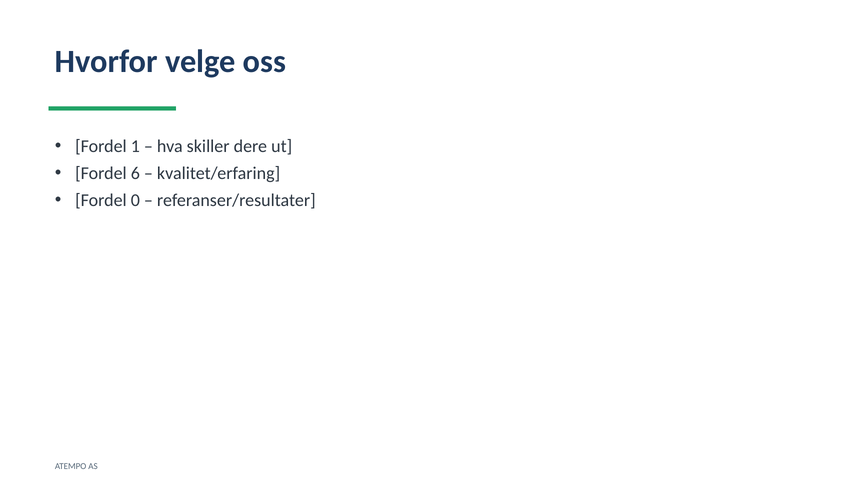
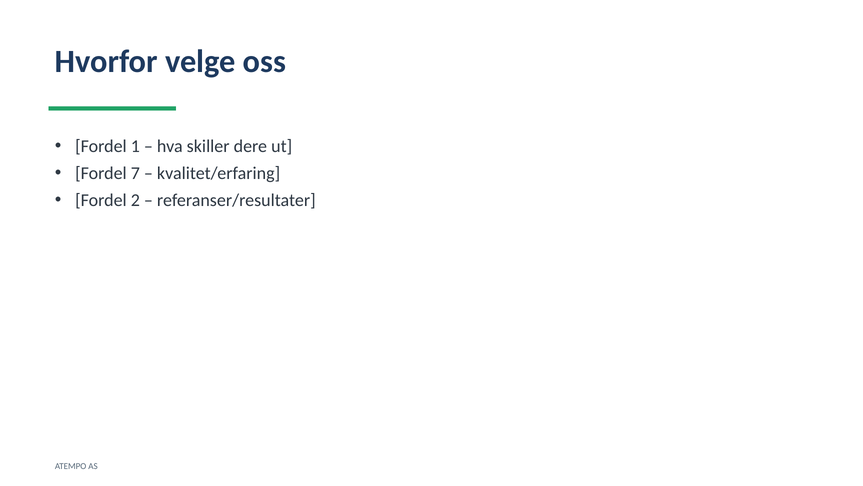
6: 6 -> 7
0: 0 -> 2
